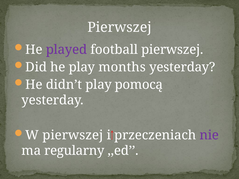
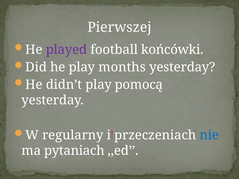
football pierwszej: pierwszej -> końcówki
W pierwszej: pierwszej -> regularny
nie colour: purple -> blue
regularny: regularny -> pytaniach
